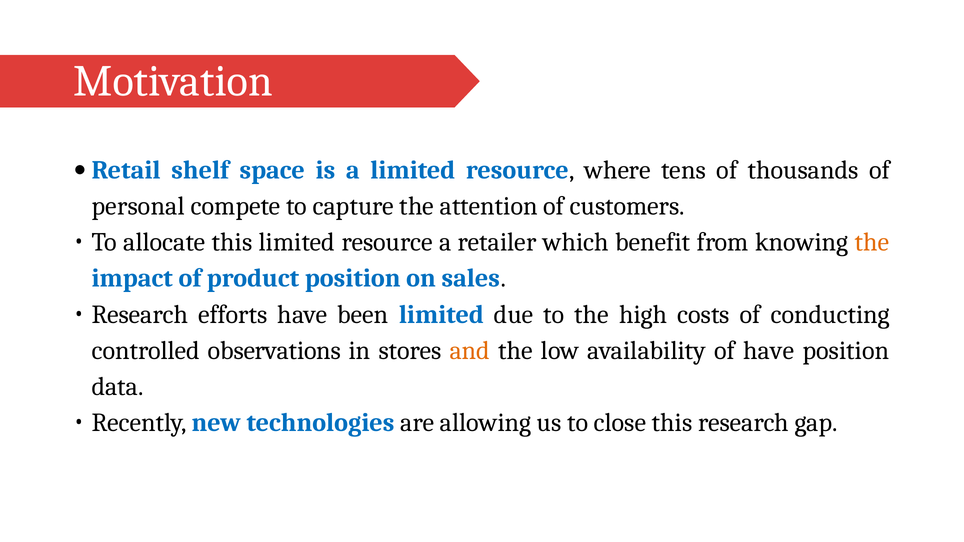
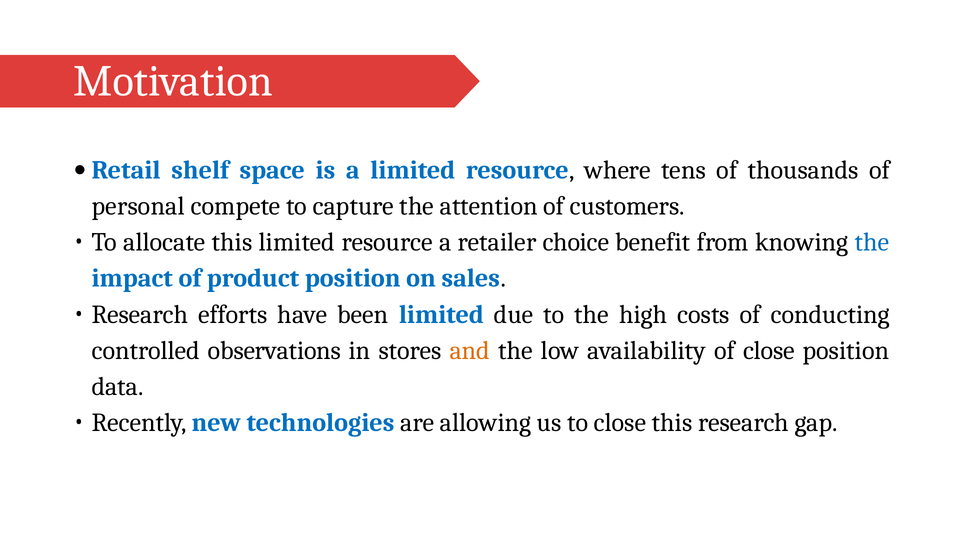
which: which -> choice
the at (872, 242) colour: orange -> blue
of have: have -> close
